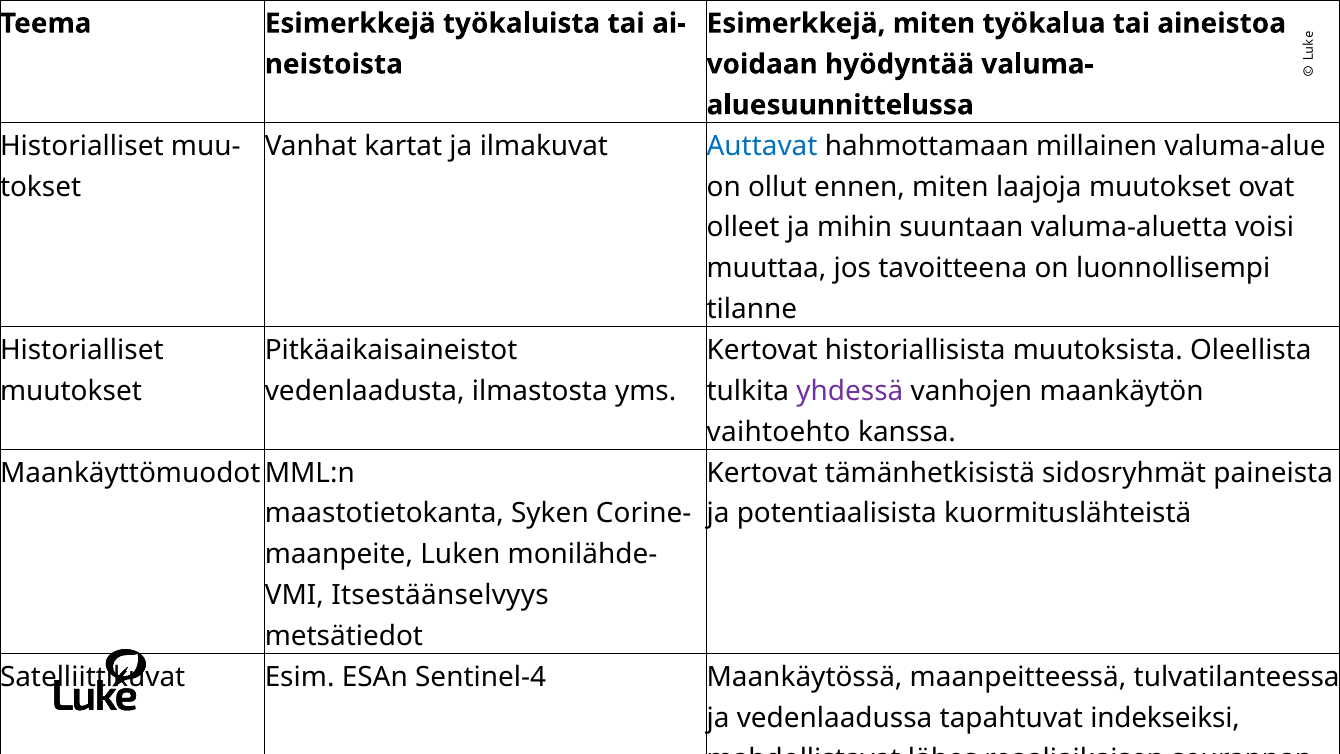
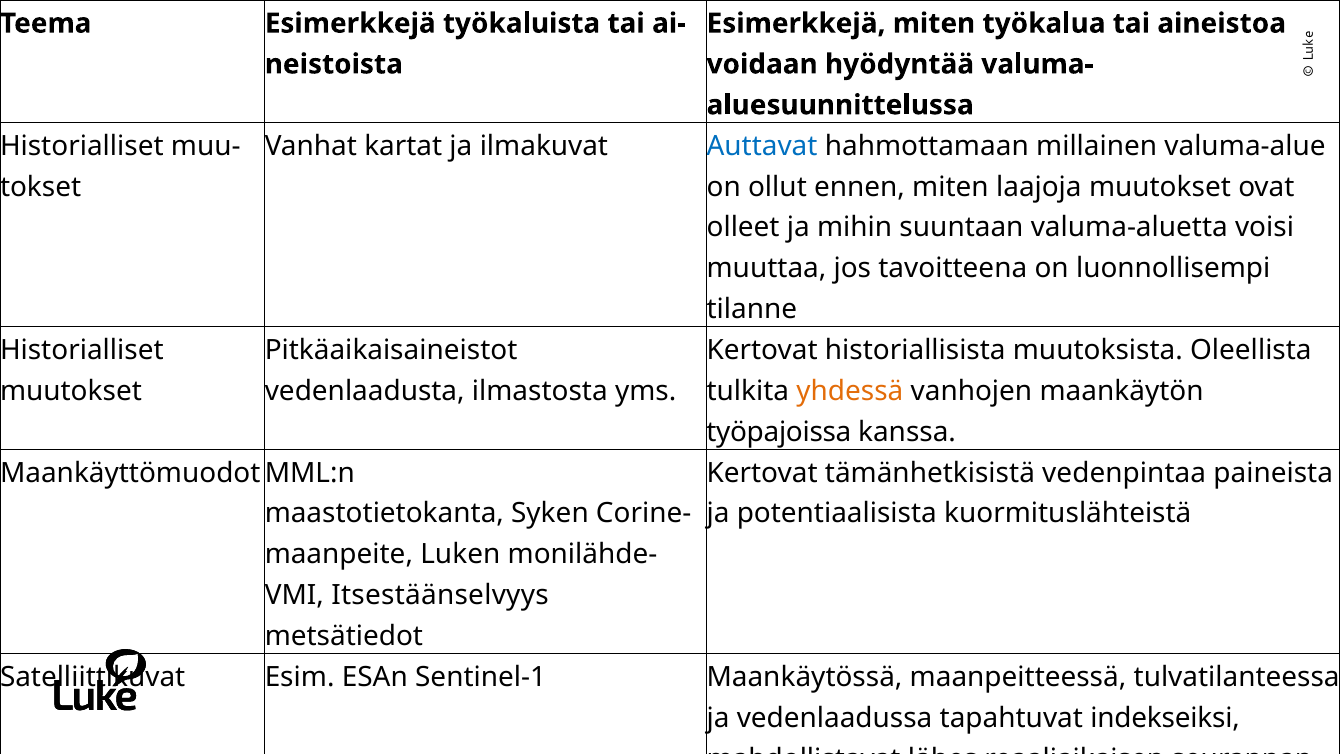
yhdessä colour: purple -> orange
vaihtoehto: vaihtoehto -> työpajoissa
sidosryhmät: sidosryhmät -> vedenpintaa
Sentinel-4: Sentinel-4 -> Sentinel-1
